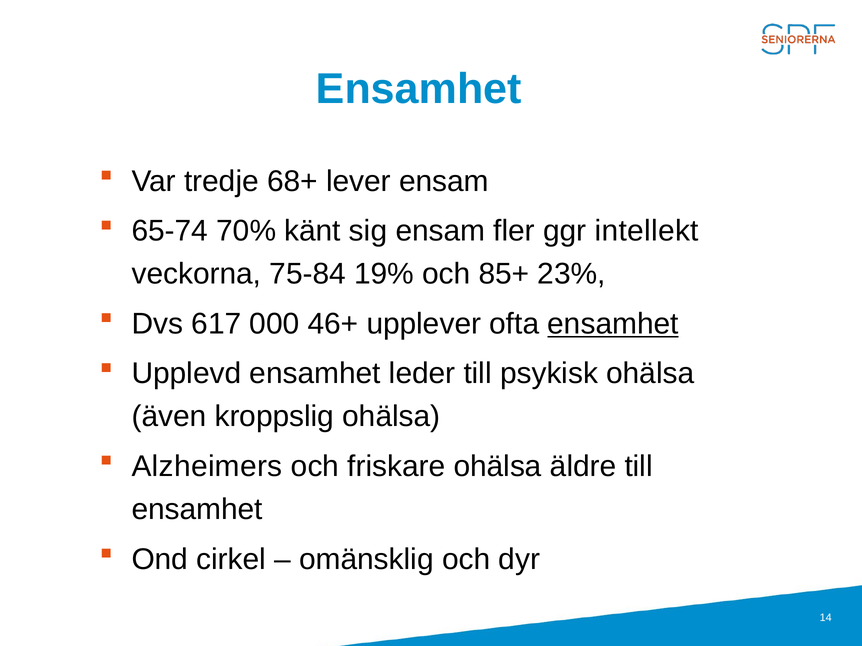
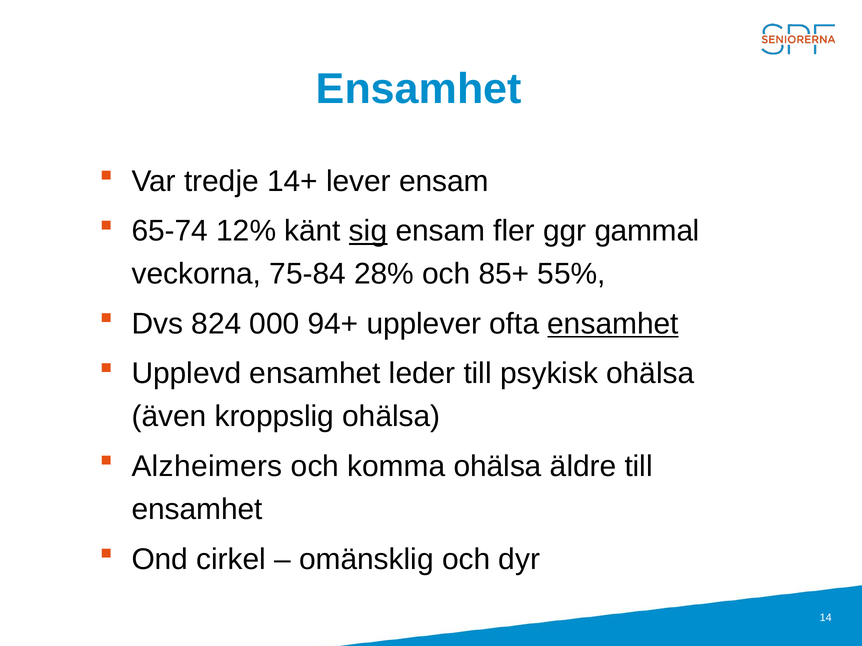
68+: 68+ -> 14+
70%: 70% -> 12%
sig underline: none -> present
intellekt: intellekt -> gammal
19%: 19% -> 28%
23%: 23% -> 55%
617: 617 -> 824
46+: 46+ -> 94+
friskare: friskare -> komma
